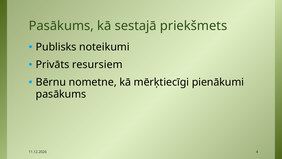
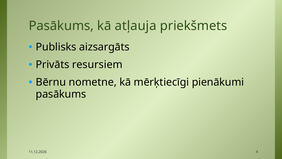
sestajā: sestajā -> atļauja
noteikumi: noteikumi -> aizsargāts
